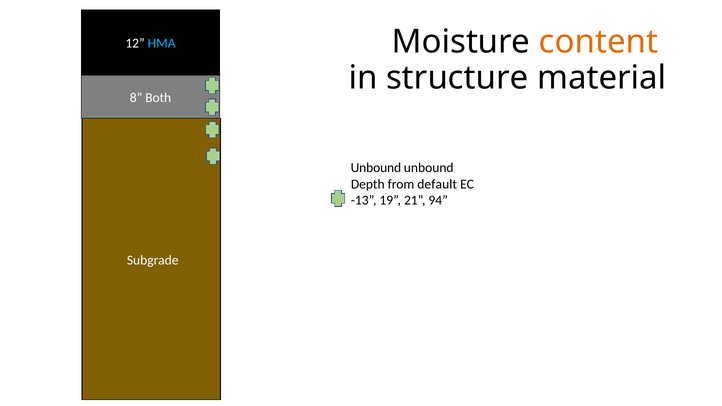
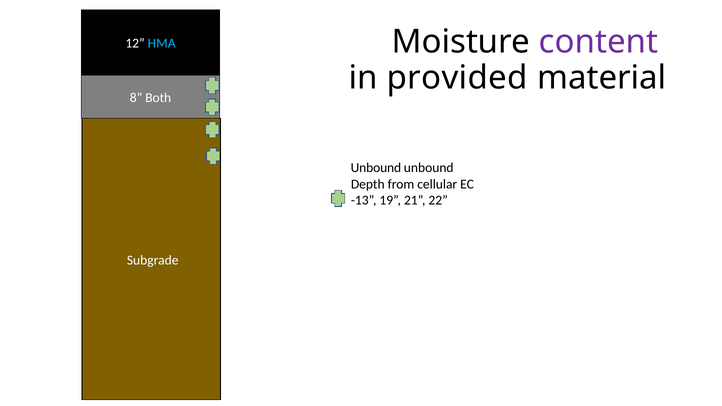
content colour: orange -> purple
structure: structure -> provided
default: default -> cellular
94: 94 -> 22
